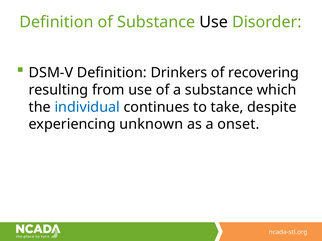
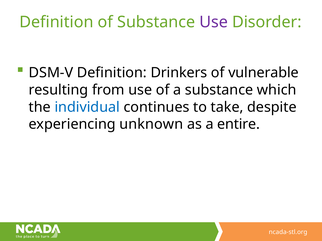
Use at (214, 22) colour: black -> purple
recovering: recovering -> vulnerable
onset: onset -> entire
